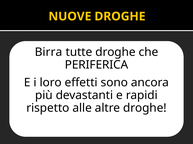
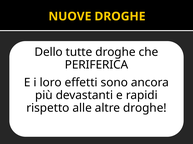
Birra: Birra -> Dello
